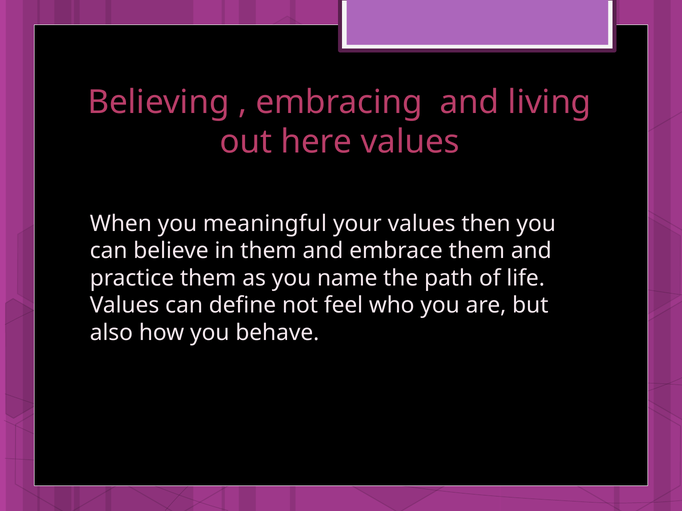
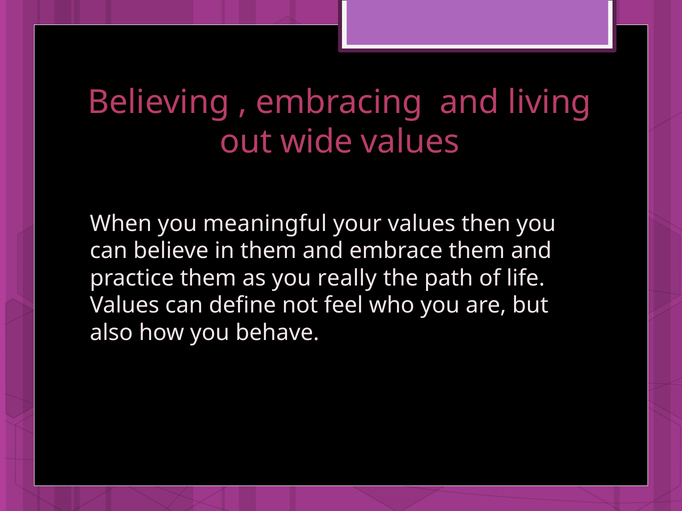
here: here -> wide
name: name -> really
